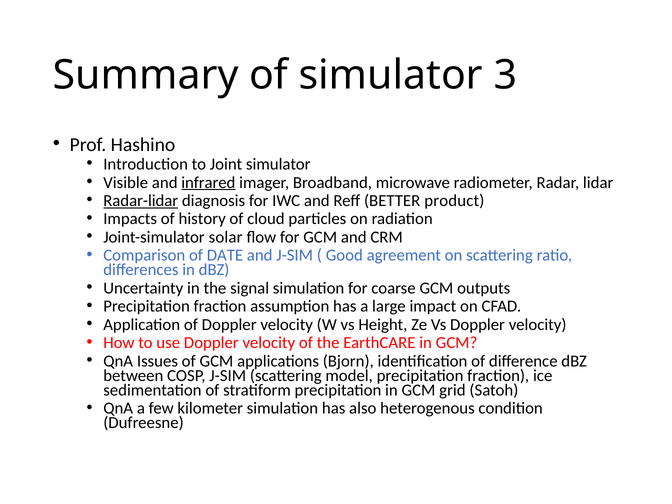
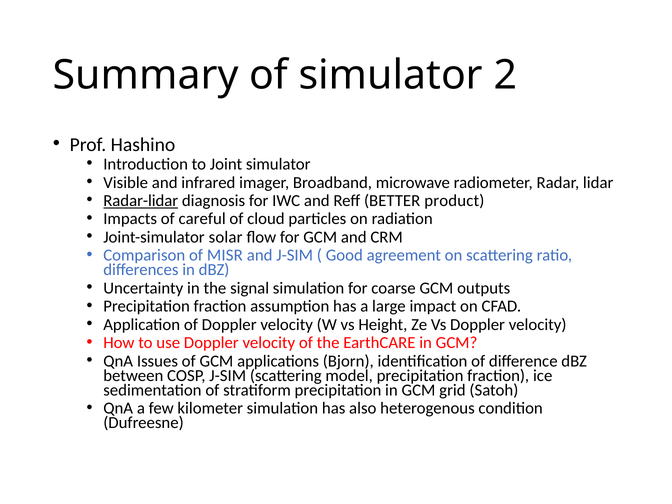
3: 3 -> 2
infrared underline: present -> none
history: history -> careful
DATE: DATE -> MISR
